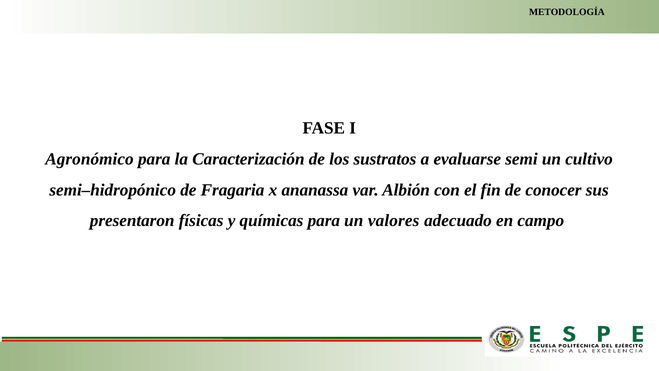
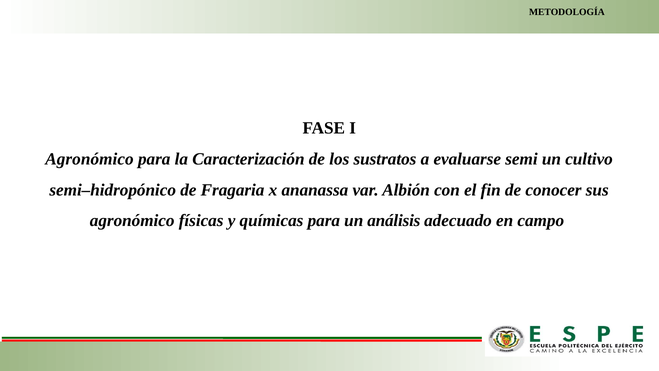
presentaron at (132, 221): presentaron -> agronómico
valores: valores -> análisis
